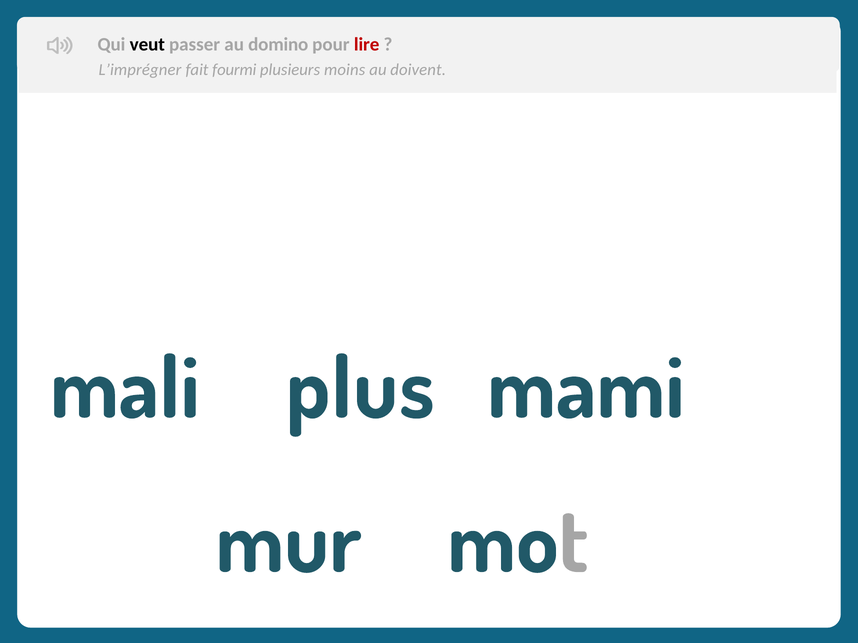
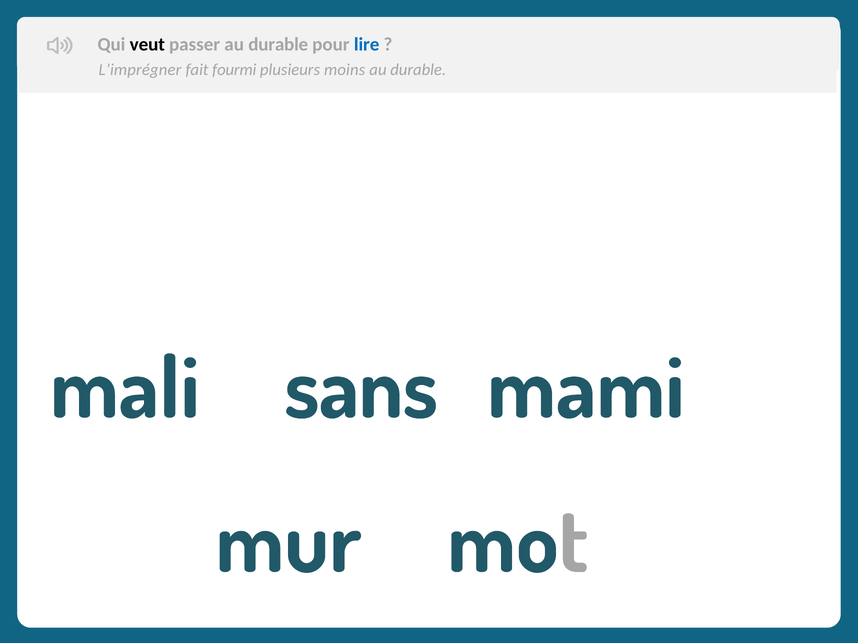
passer au domino: domino -> durable
lire colour: red -> blue
doivent at (418, 70): doivent -> durable
plus: plus -> sans
